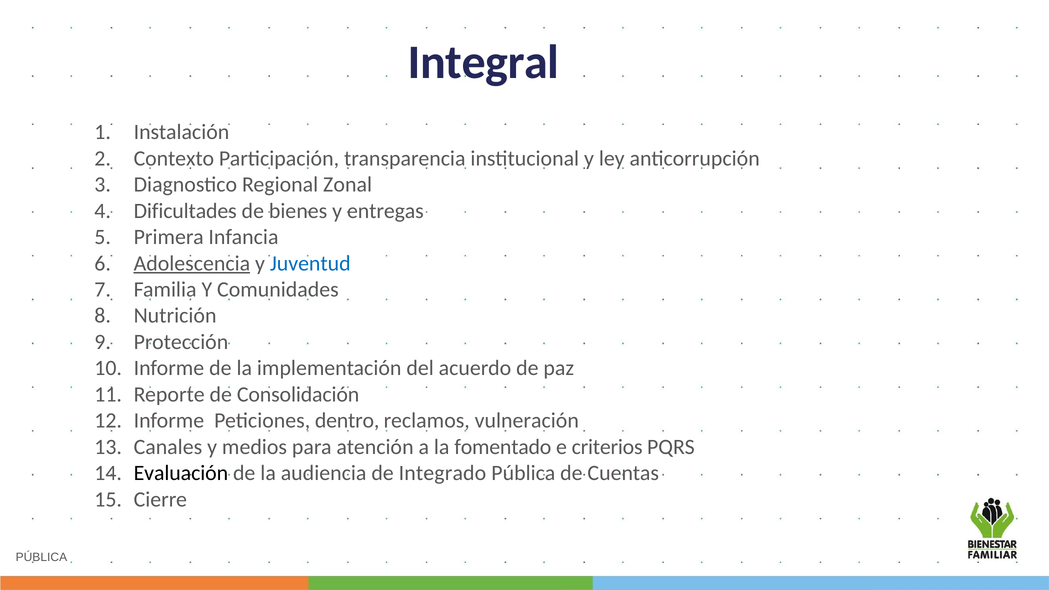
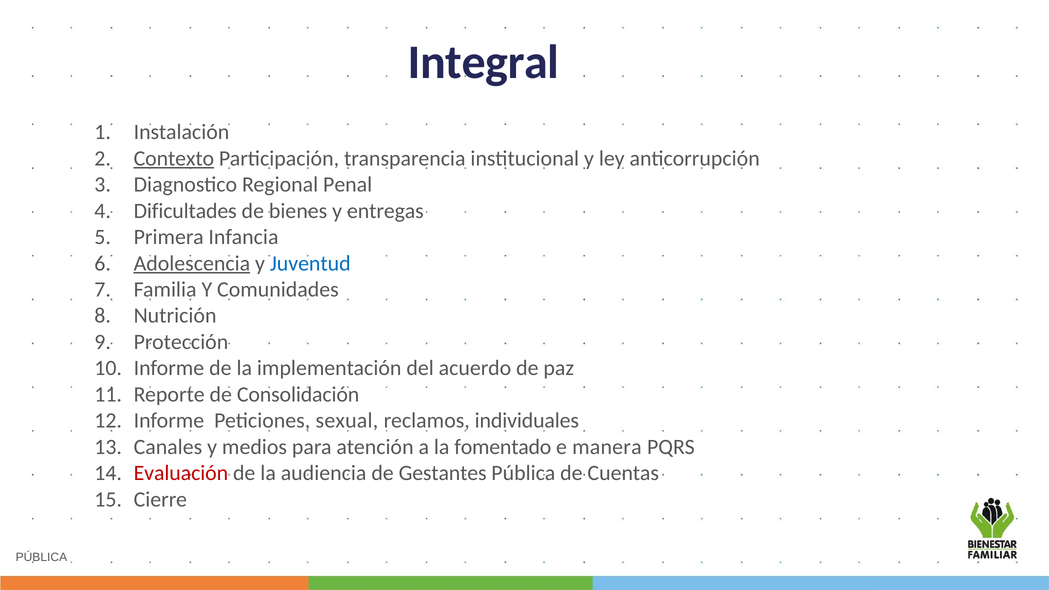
Contexto underline: none -> present
Zonal: Zonal -> Penal
dentro: dentro -> sexual
vulneración: vulneración -> individuales
criterios: criterios -> manera
Evaluación colour: black -> red
Integrado: Integrado -> Gestantes
